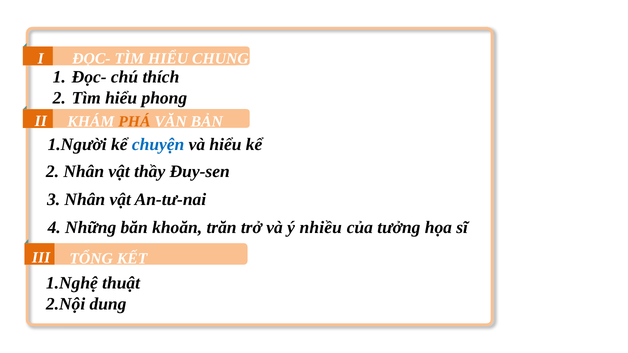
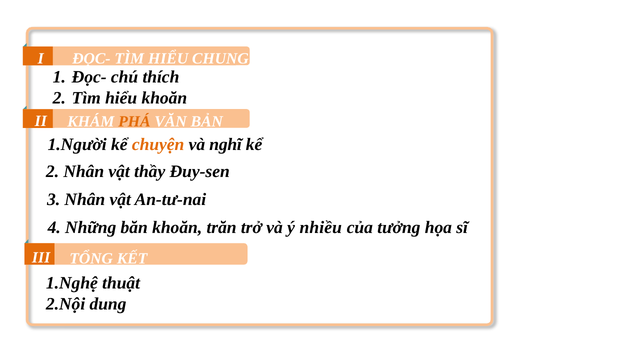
hiểu phong: phong -> khoăn
chuyện colour: blue -> orange
và hiểu: hiểu -> nghĩ
